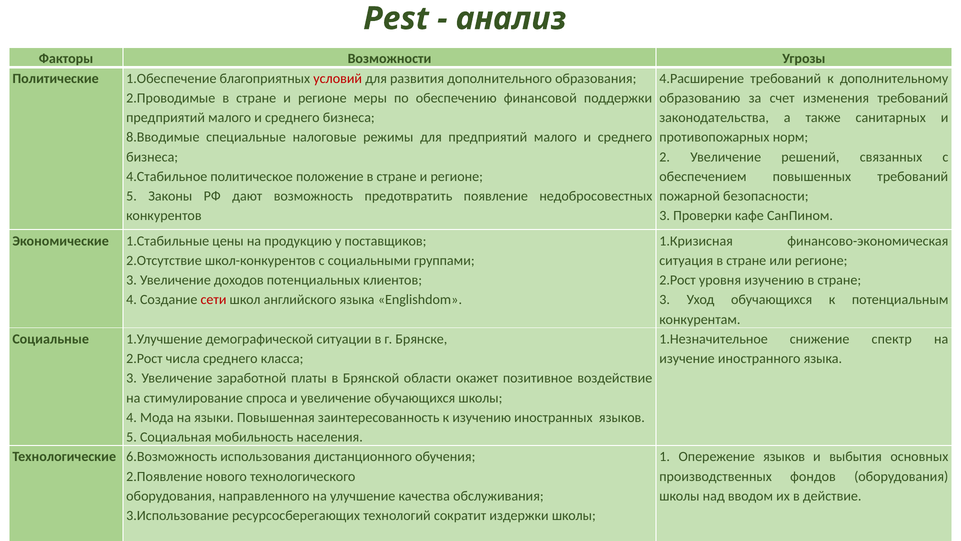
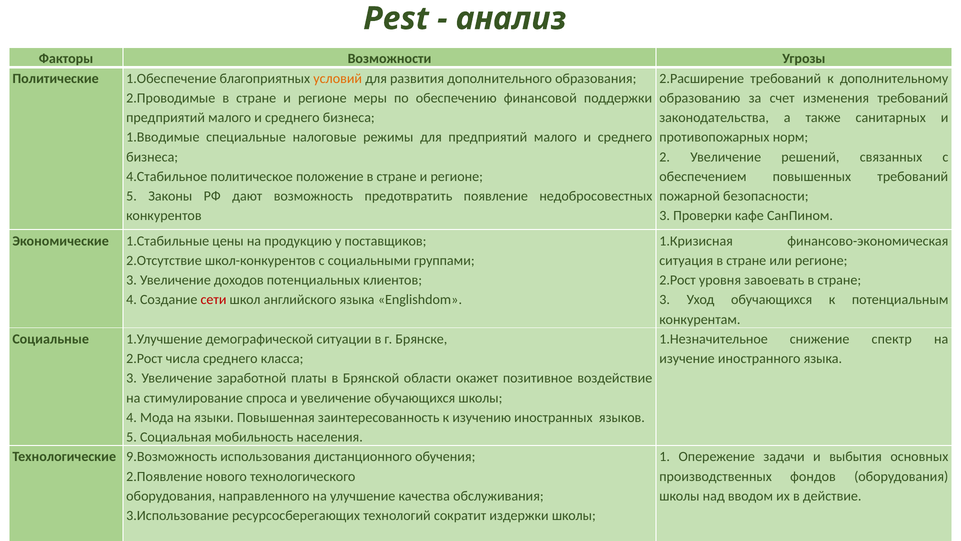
условий colour: red -> orange
4.Расширение: 4.Расширение -> 2.Расширение
8.Вводимые: 8.Вводимые -> 1.Вводимые
уровня изучению: изучению -> завоевать
6.Возможность: 6.Возможность -> 9.Возможность
Опережение языков: языков -> задачи
